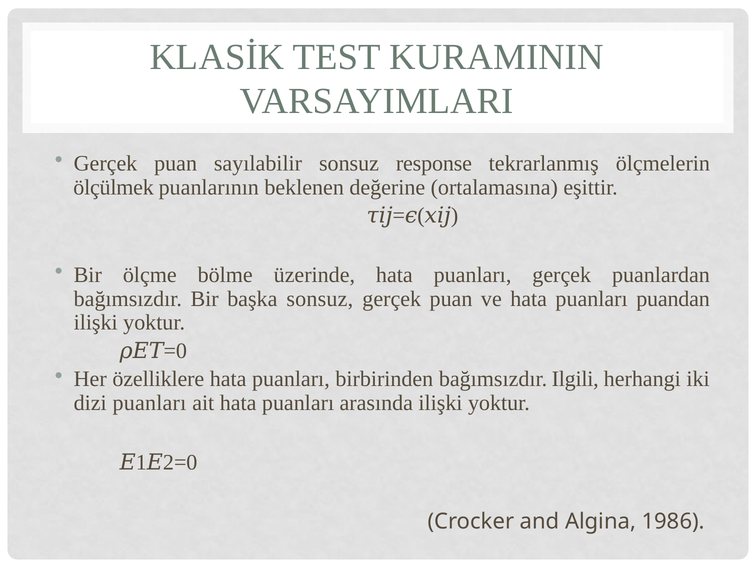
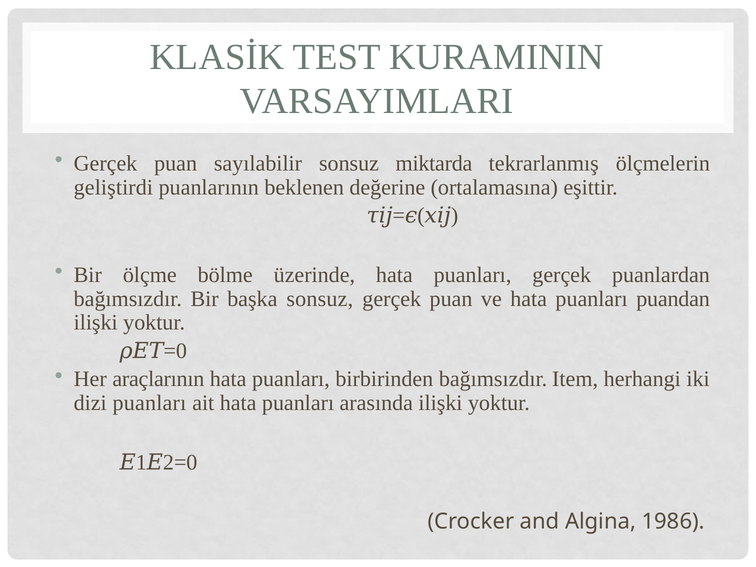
response: response -> miktarda
ölçülmek: ölçülmek -> geliştirdi
özelliklere: özelliklere -> araçlarının
Ilgili: Ilgili -> Item
